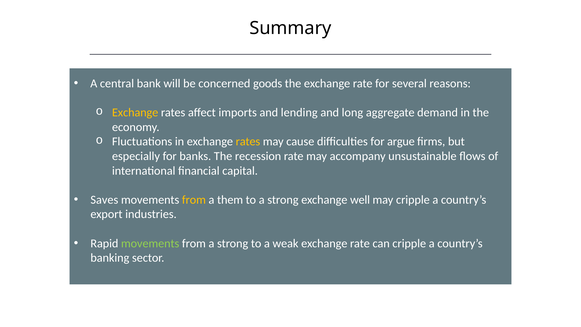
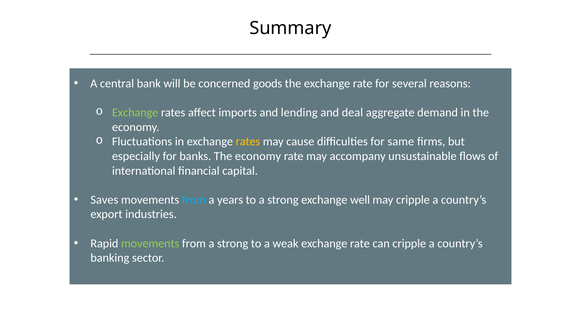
Exchange at (135, 112) colour: yellow -> light green
long: long -> deal
argue: argue -> same
banks The recession: recession -> economy
from at (194, 200) colour: yellow -> light blue
them: them -> years
